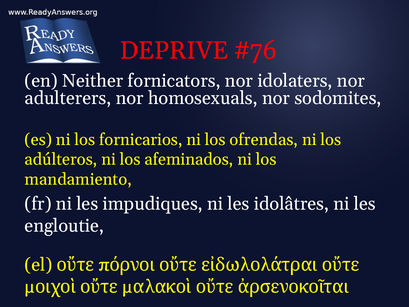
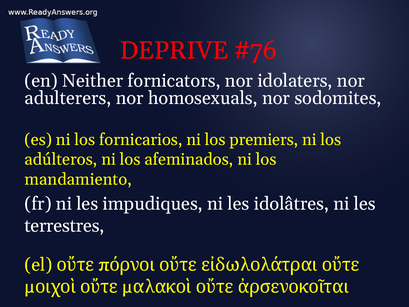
ofrendas: ofrendas -> premiers
engloutie: engloutie -> terrestres
